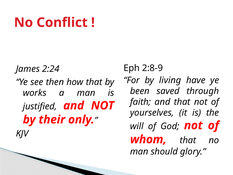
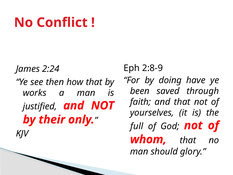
living: living -> doing
will: will -> full
